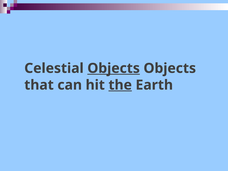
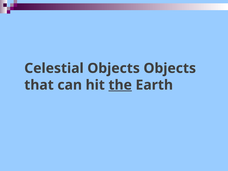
Objects at (114, 68) underline: present -> none
